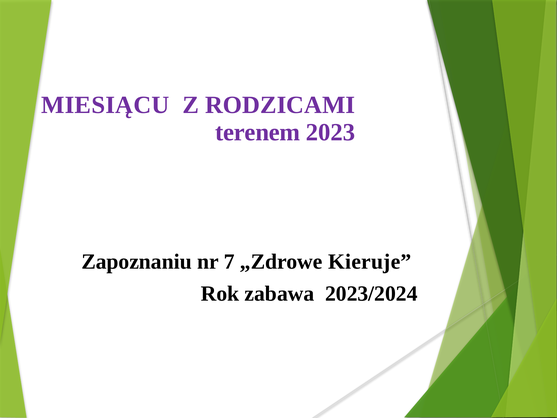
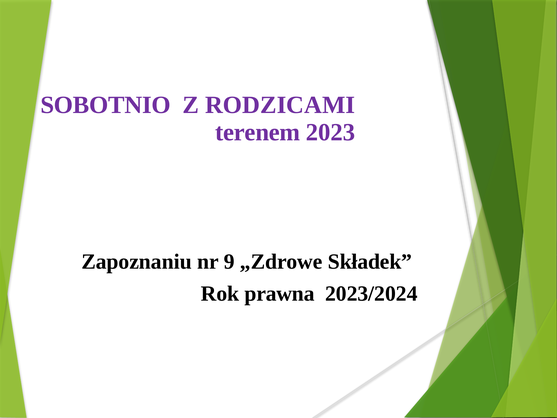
MIESIĄCU: MIESIĄCU -> SOBOTNIO
7: 7 -> 9
Kieruje: Kieruje -> Składek
zabawa: zabawa -> prawna
